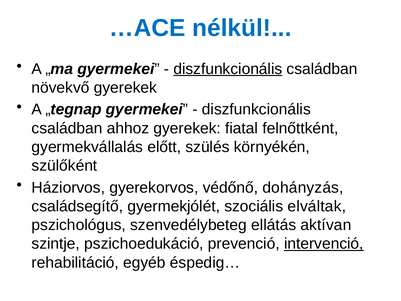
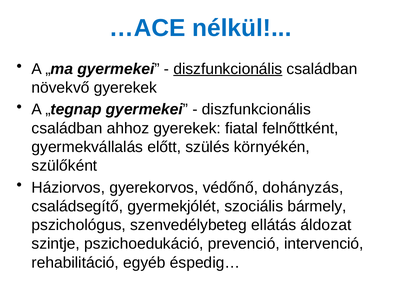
elváltak: elváltak -> bármely
aktívan: aktívan -> áldozat
intervenció underline: present -> none
